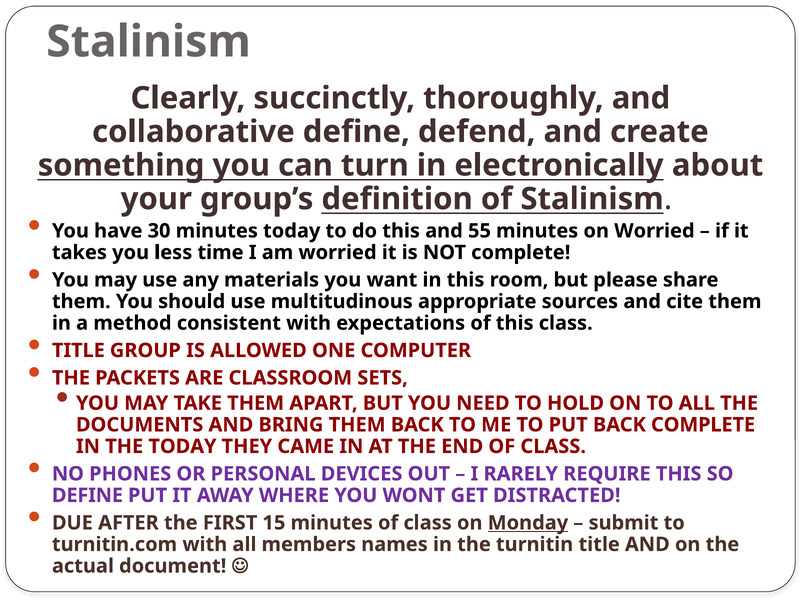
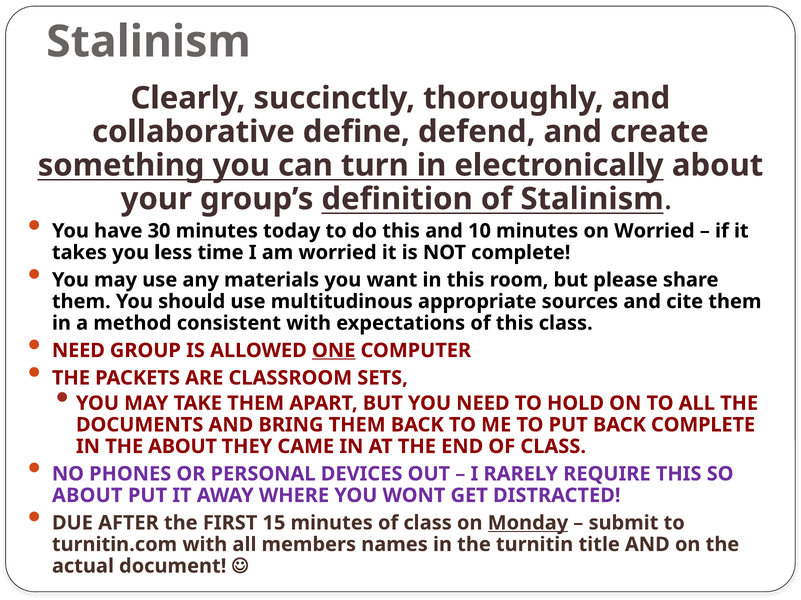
55: 55 -> 10
TITLE at (78, 351): TITLE -> NEED
ONE underline: none -> present
THE TODAY: TODAY -> ABOUT
DEFINE at (87, 496): DEFINE -> ABOUT
